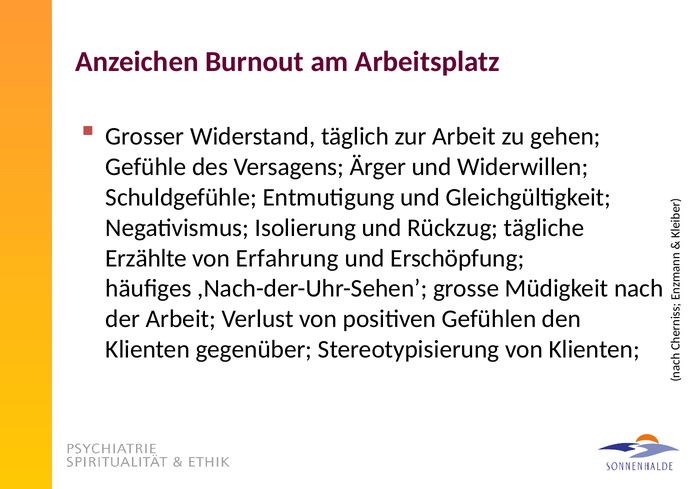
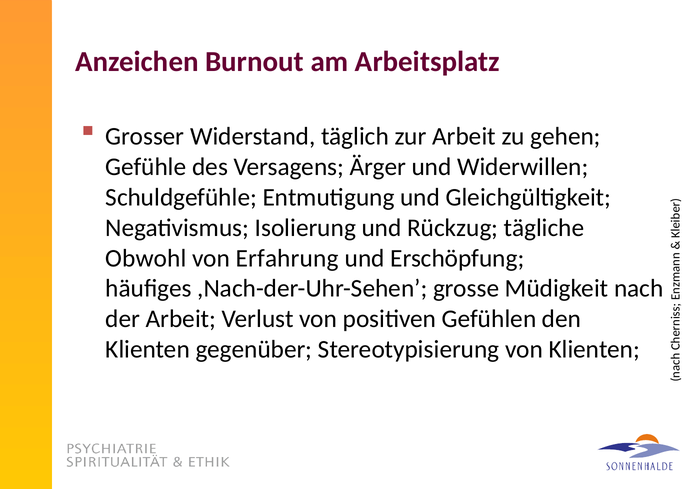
Erzählte: Erzählte -> Obwohl
